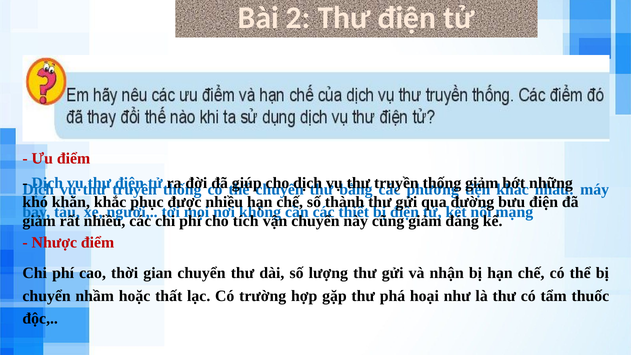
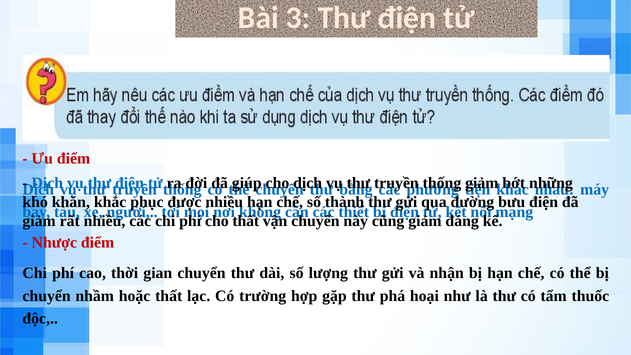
2: 2 -> 3
cho tích: tích -> thất
